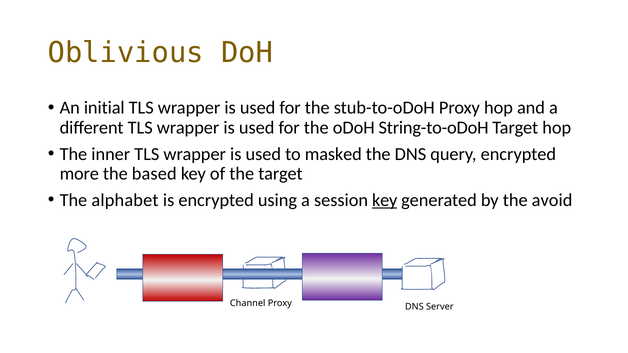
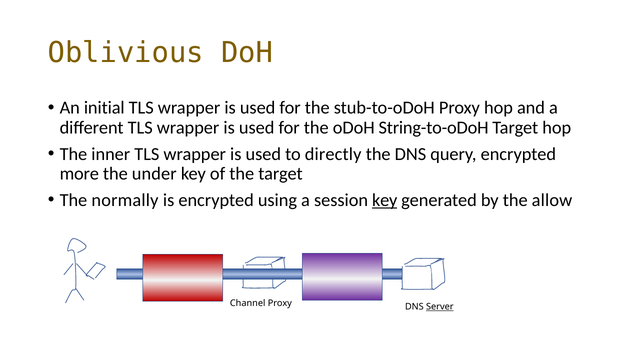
masked: masked -> directly
based: based -> under
alphabet: alphabet -> normally
avoid: avoid -> allow
Server underline: none -> present
